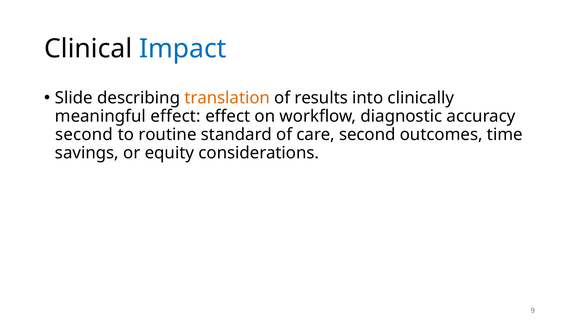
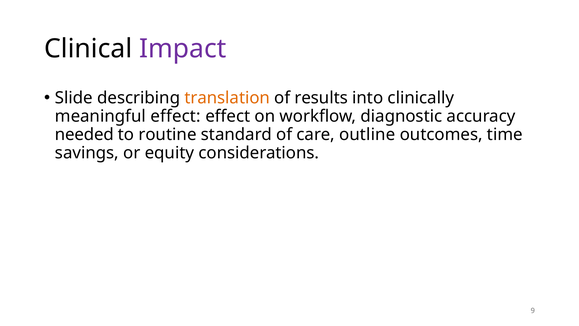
Impact colour: blue -> purple
second at (84, 134): second -> needed
care second: second -> outline
